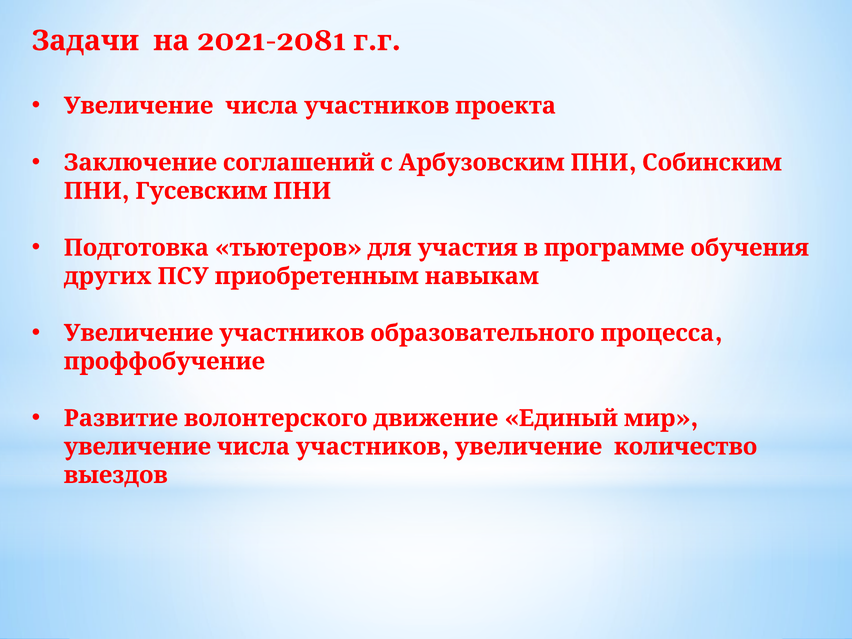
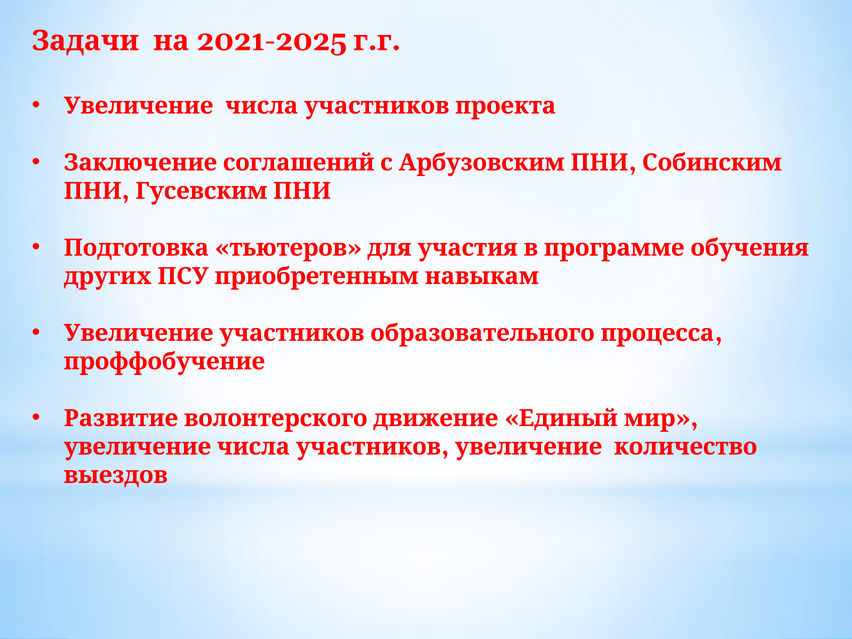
2021-2081: 2021-2081 -> 2021-2025
